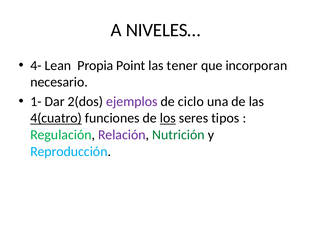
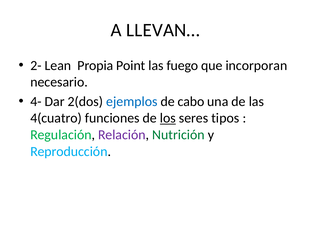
NIVELES…: NIVELES… -> LLEVAN…
4-: 4- -> 2-
tener: tener -> fuego
1-: 1- -> 4-
ejemplos colour: purple -> blue
ciclo: ciclo -> cabo
4(cuatro underline: present -> none
